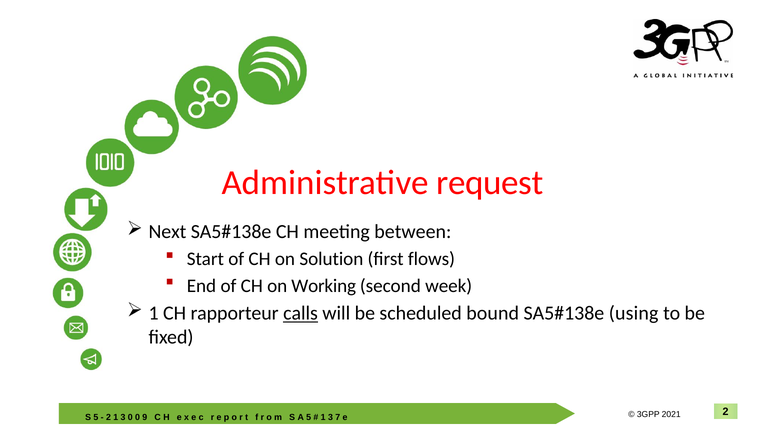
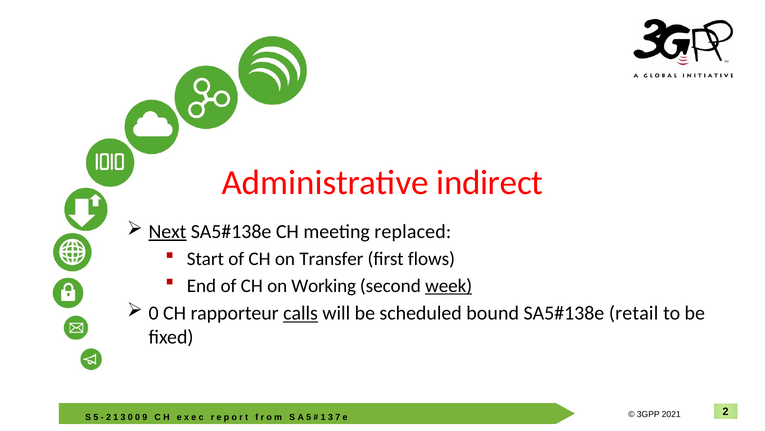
request: request -> indirect
Next underline: none -> present
between: between -> replaced
Solution: Solution -> Transfer
week underline: none -> present
1 at (154, 313): 1 -> 0
using: using -> retail
